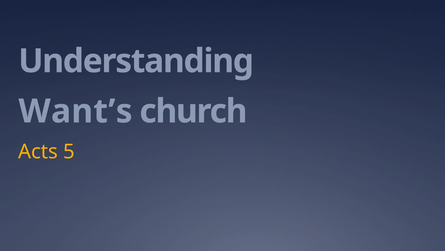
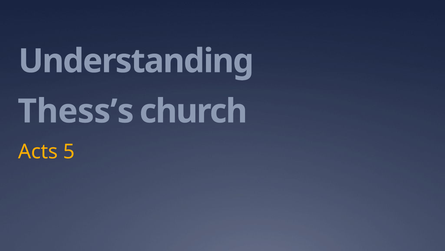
Want’s: Want’s -> Thess’s
